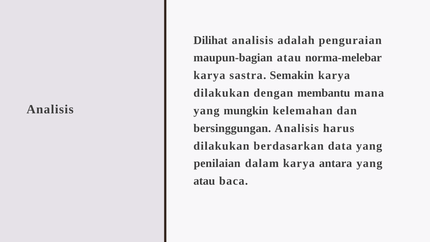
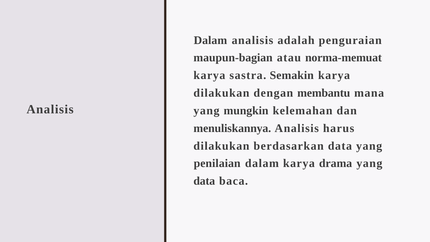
Dilihat at (210, 40): Dilihat -> Dalam
norma-melebar: norma-melebar -> norma-memuat
bersinggungan: bersinggungan -> menuliskannya
antara: antara -> drama
atau at (204, 181): atau -> data
